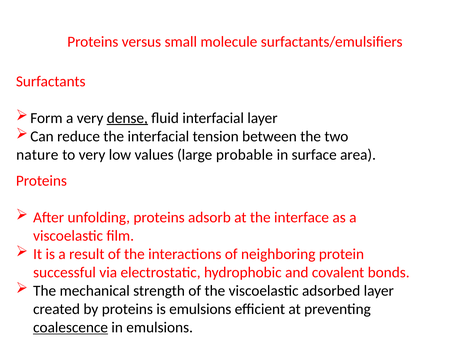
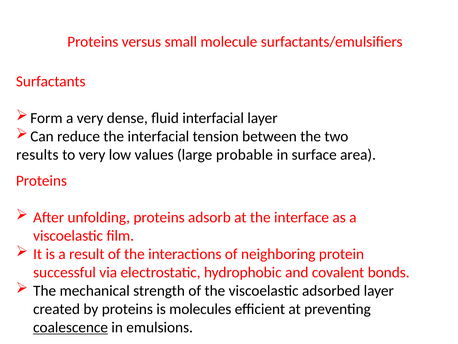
dense underline: present -> none
nature: nature -> results
is emulsions: emulsions -> molecules
